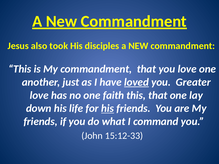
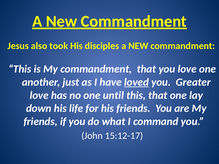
faith: faith -> until
his at (108, 109) underline: present -> none
15:12-33: 15:12-33 -> 15:12-17
